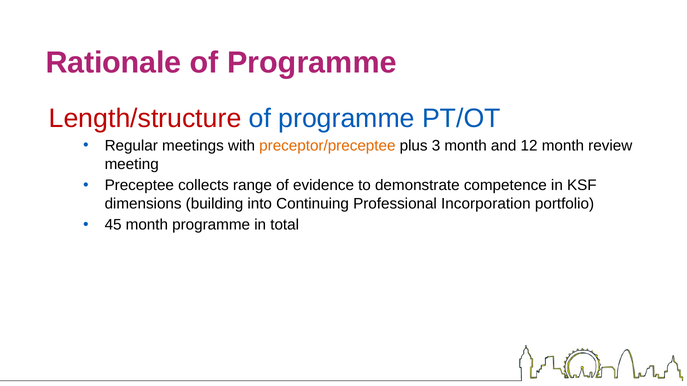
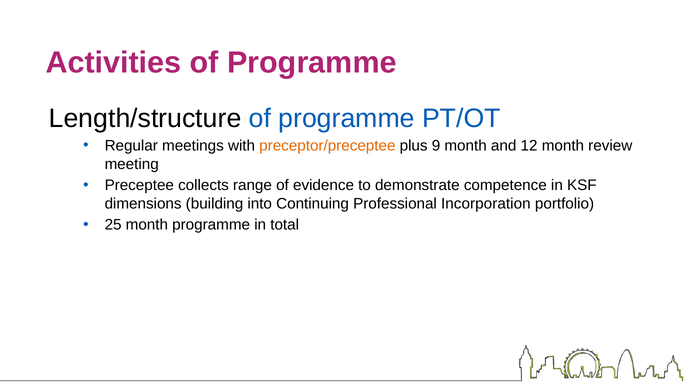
Rationale: Rationale -> Activities
Length/structure colour: red -> black
3: 3 -> 9
45: 45 -> 25
